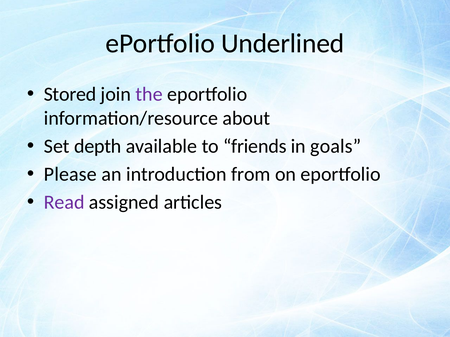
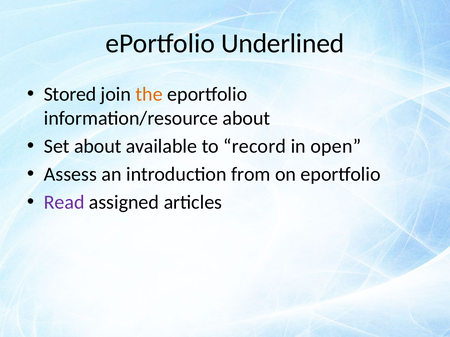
the colour: purple -> orange
Set depth: depth -> about
friends: friends -> record
goals: goals -> open
Please: Please -> Assess
